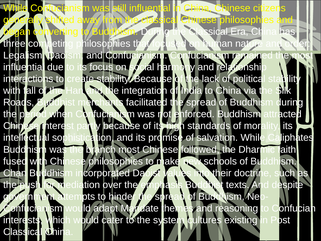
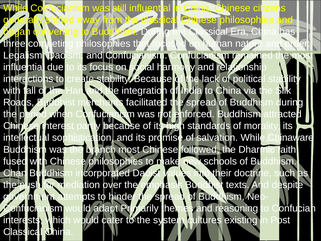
Caliphates: Caliphates -> Chinaware
Mandate: Mandate -> Primarily
